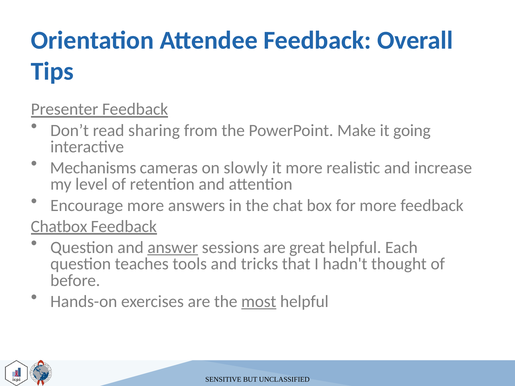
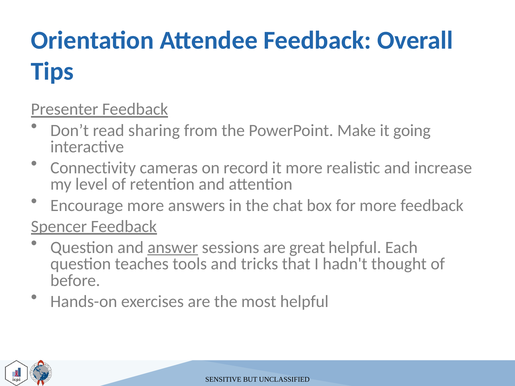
Mechanisms: Mechanisms -> Connectivity
slowly: slowly -> record
Chatbox: Chatbox -> Spencer
most underline: present -> none
